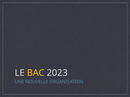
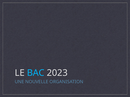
BAC colour: yellow -> light blue
